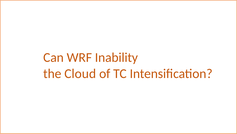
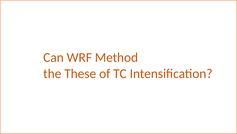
Inability: Inability -> Method
Cloud: Cloud -> These
